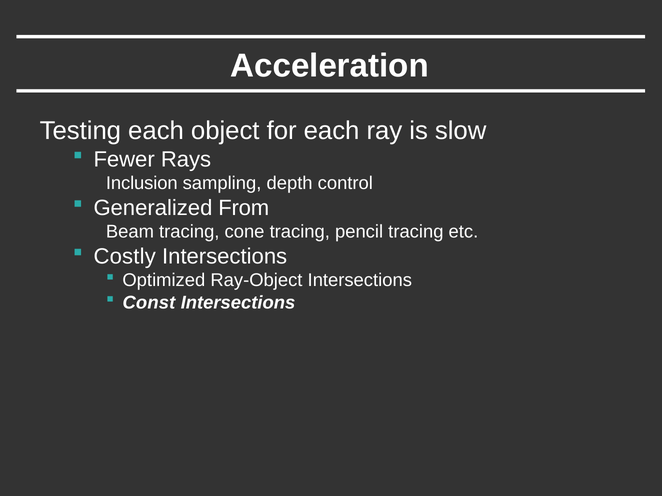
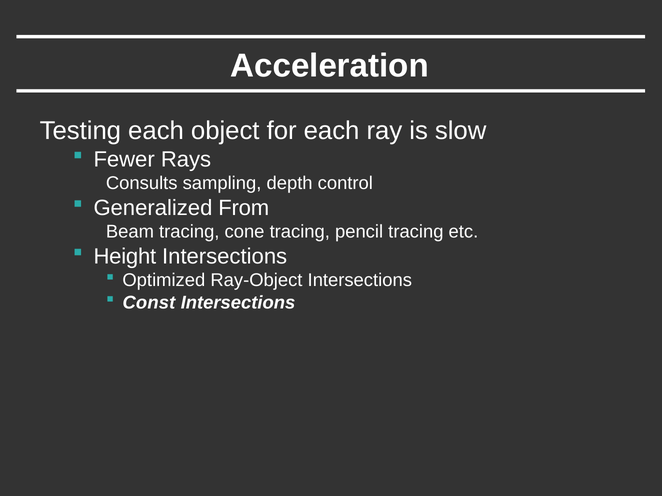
Inclusion: Inclusion -> Consults
Costly: Costly -> Height
